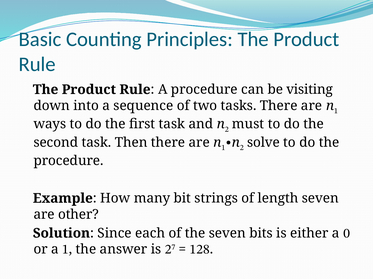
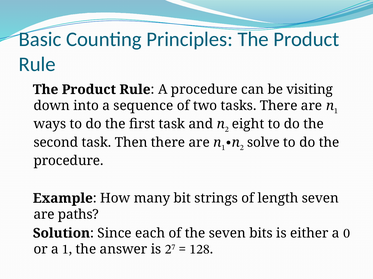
must: must -> eight
other: other -> paths
